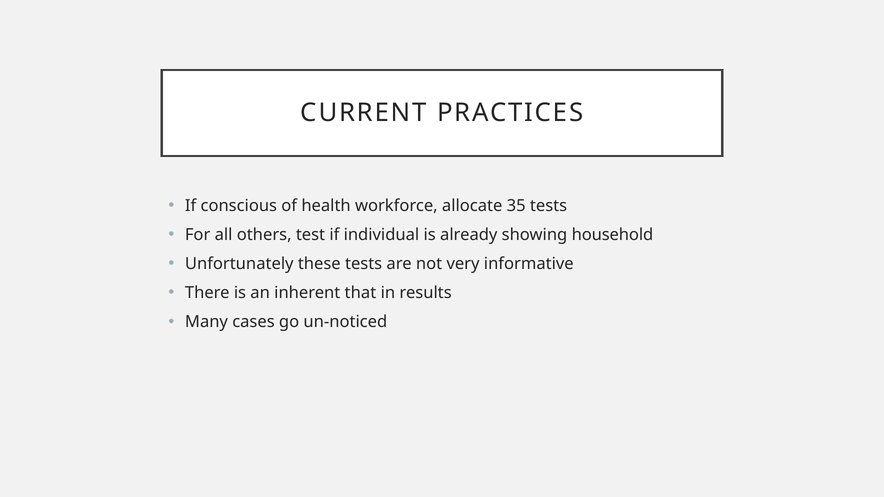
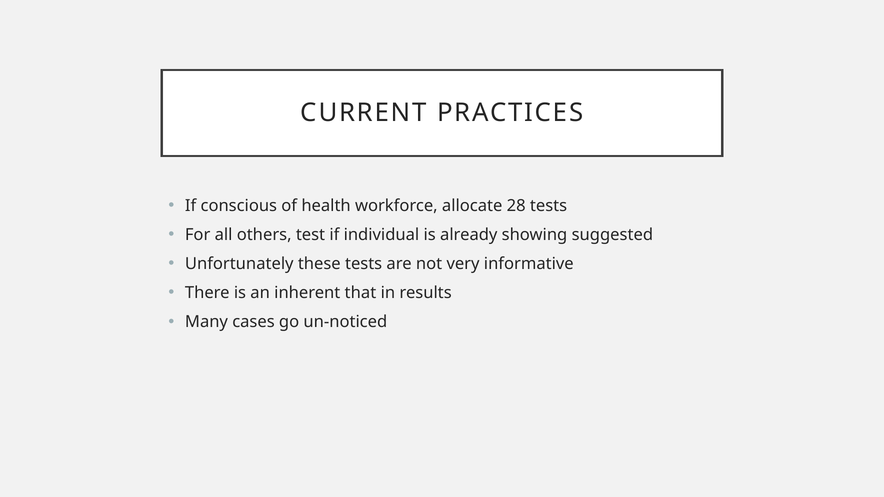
35: 35 -> 28
household: household -> suggested
